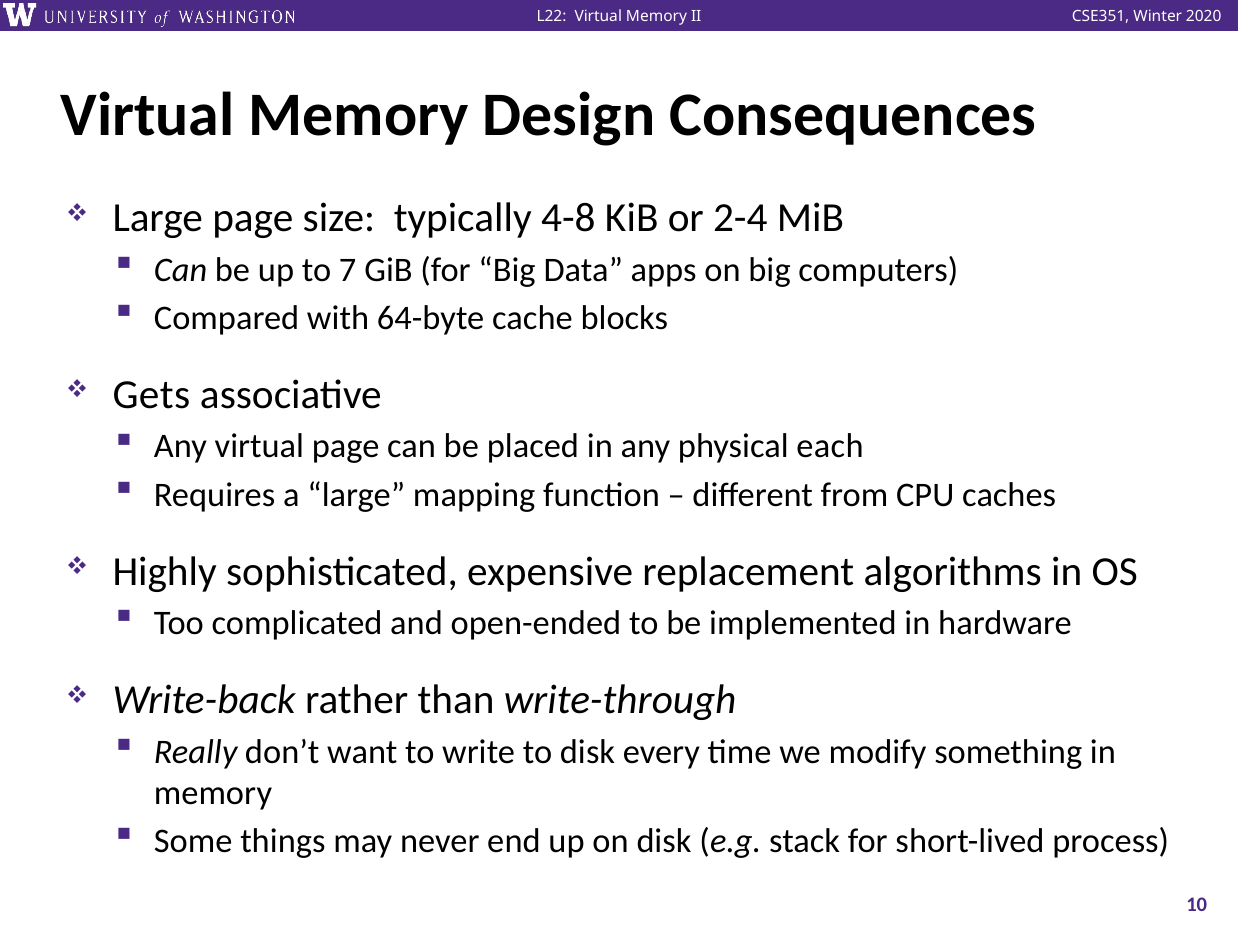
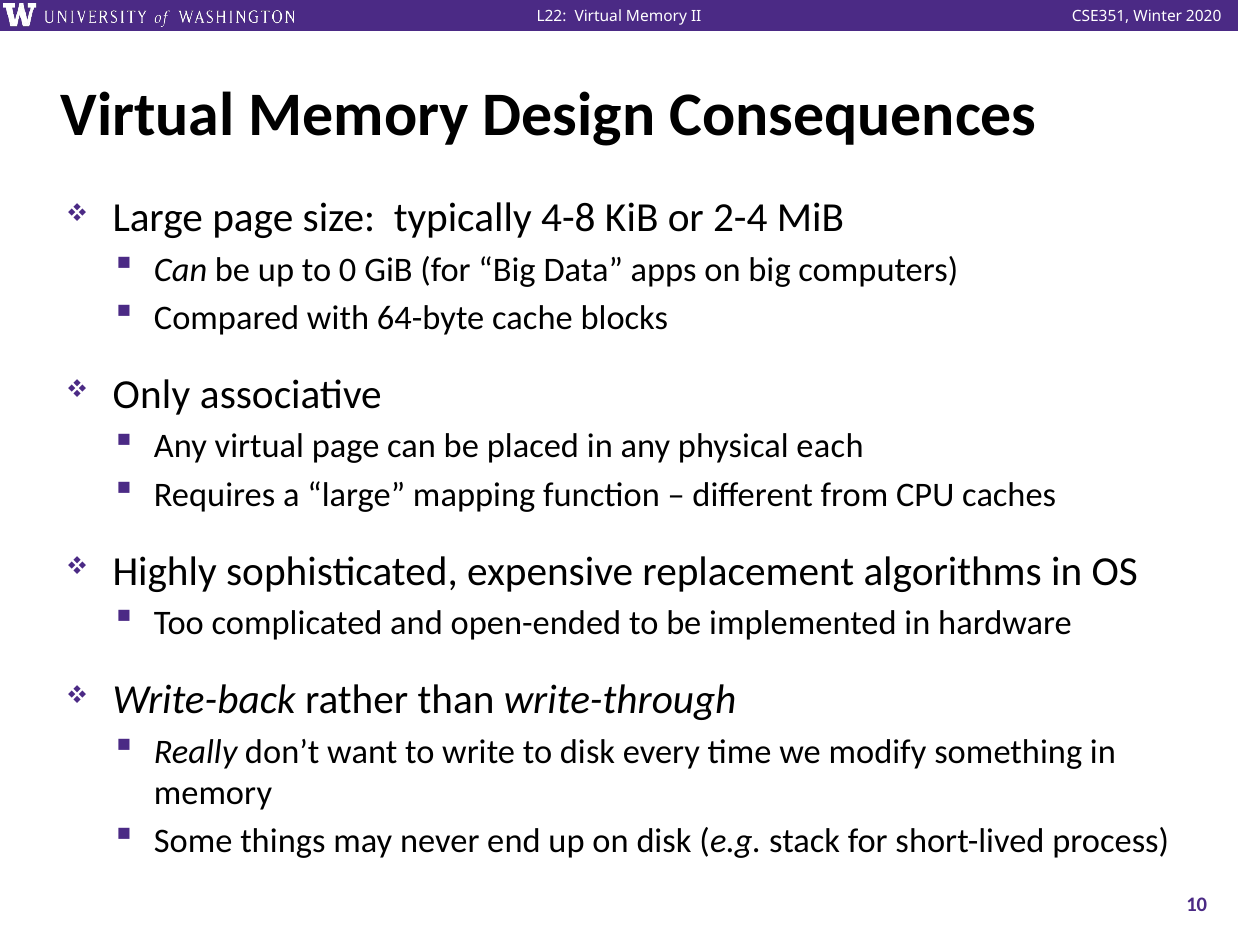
7: 7 -> 0
Gets: Gets -> Only
